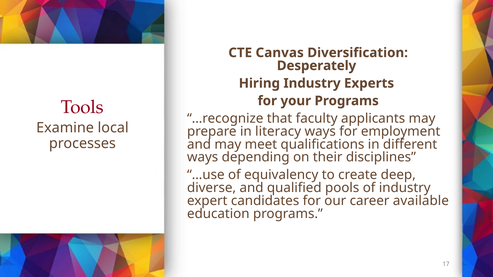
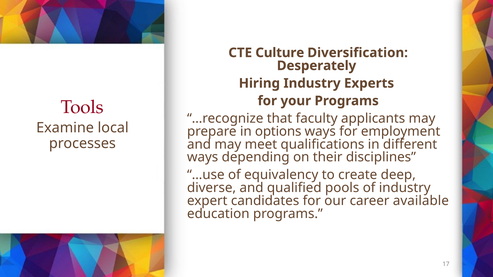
Canvas: Canvas -> Culture
literacy: literacy -> options
